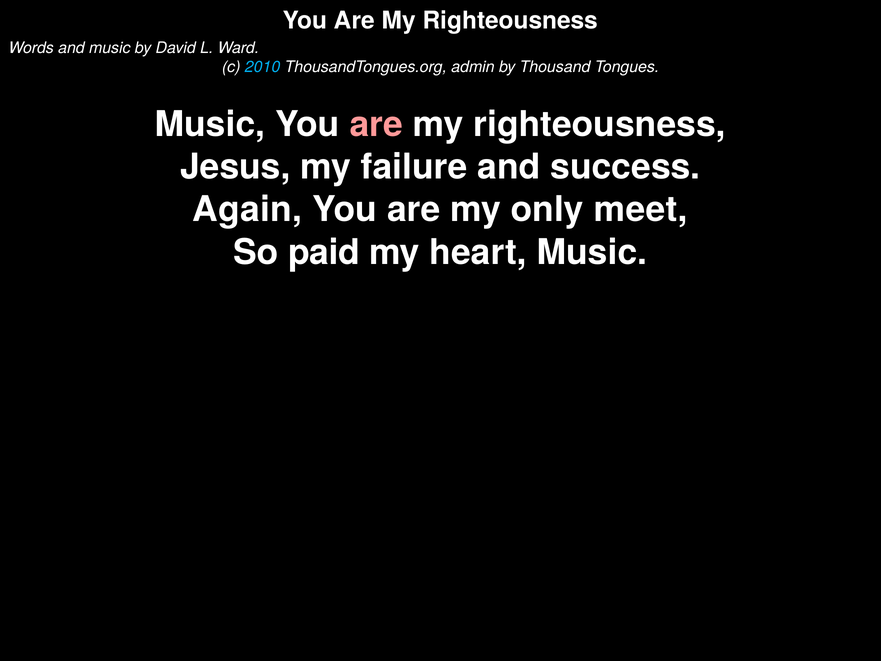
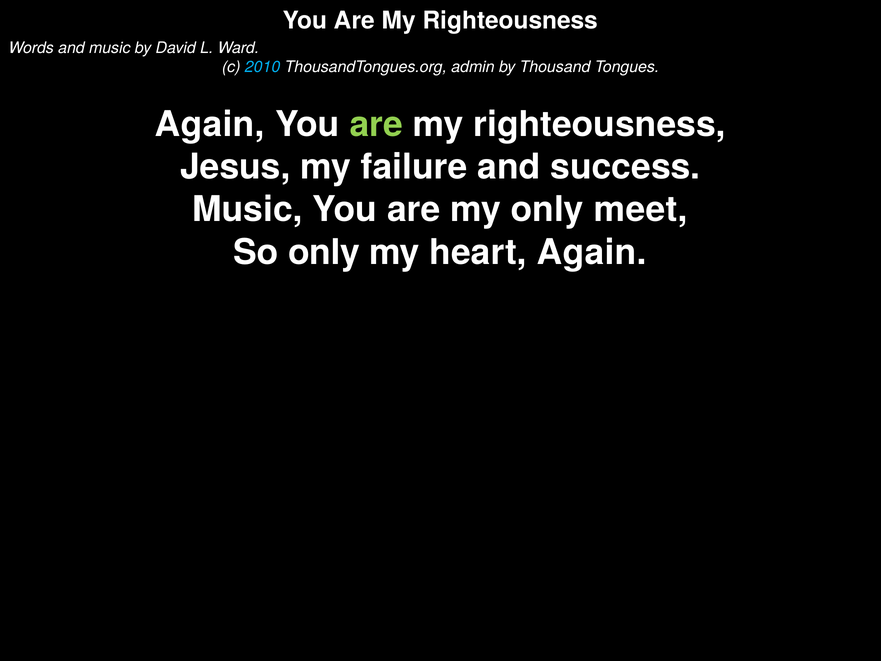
Music at (210, 124): Music -> Again
are at (376, 124) colour: pink -> light green
Again at (247, 210): Again -> Music
So paid: paid -> only
heart Music: Music -> Again
